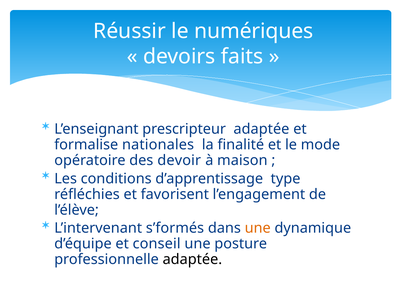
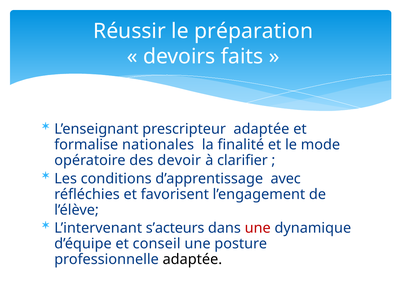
numériques: numériques -> préparation
maison: maison -> clarifier
type: type -> avec
s’formés: s’formés -> s’acteurs
une at (258, 228) colour: orange -> red
